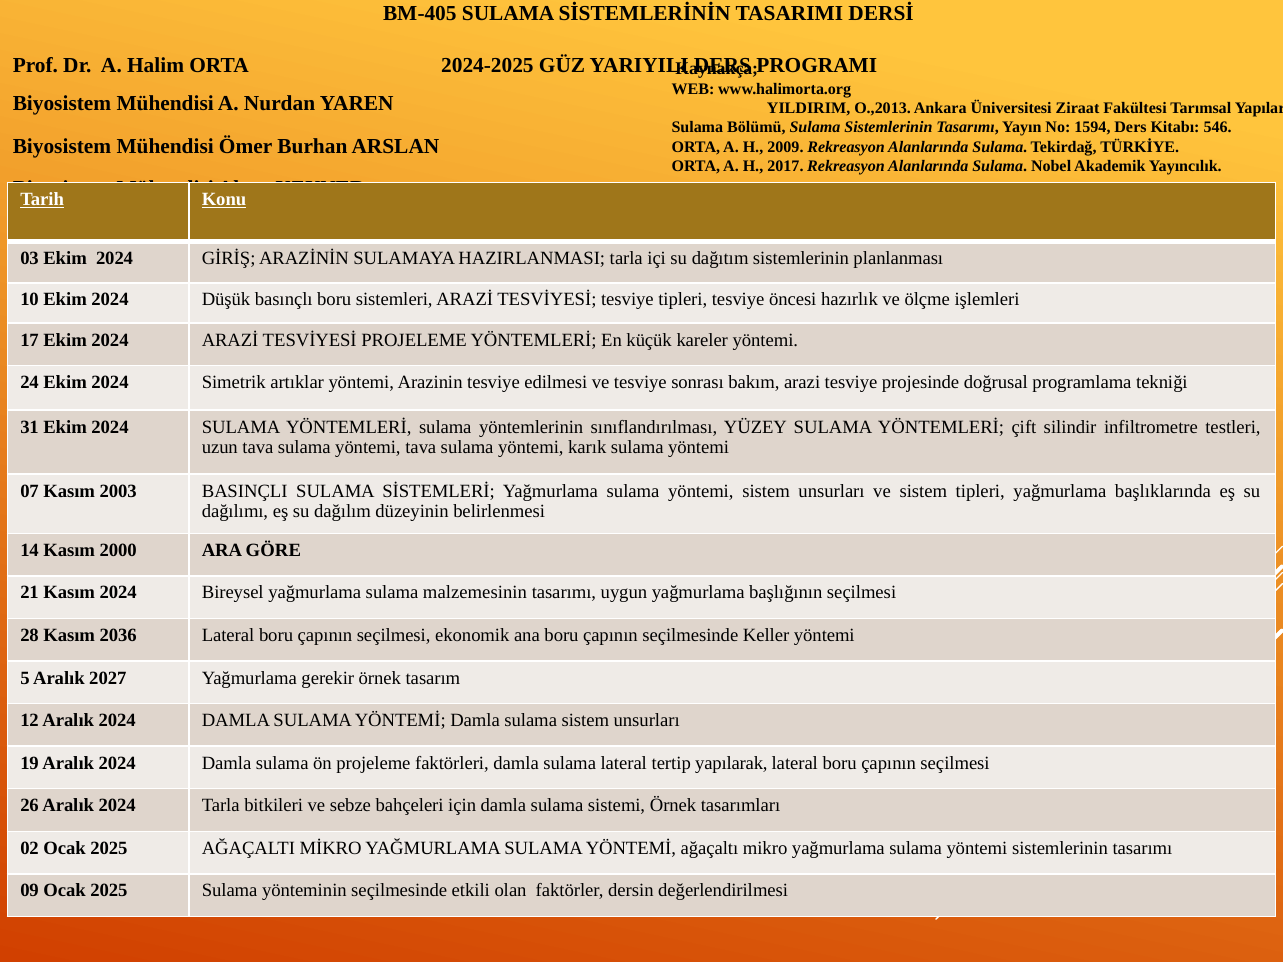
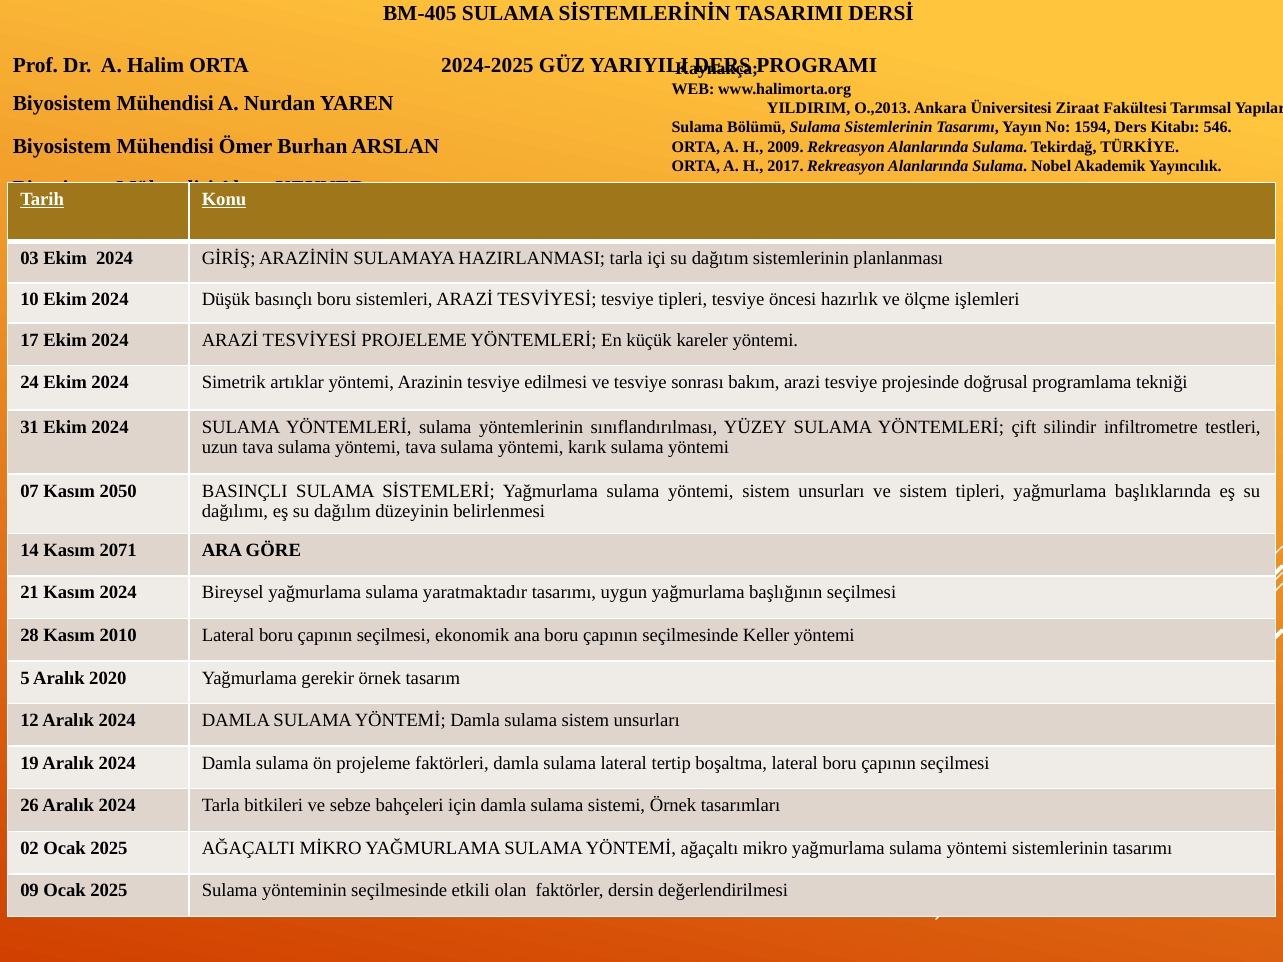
2003: 2003 -> 2050
2000: 2000 -> 2071
malzemesinin: malzemesinin -> yaratmaktadır
2036: 2036 -> 2010
2027: 2027 -> 2020
yapılarak: yapılarak -> boşaltma
